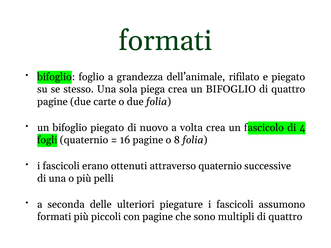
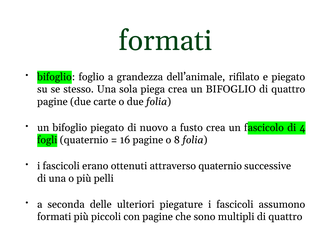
volta: volta -> fusto
